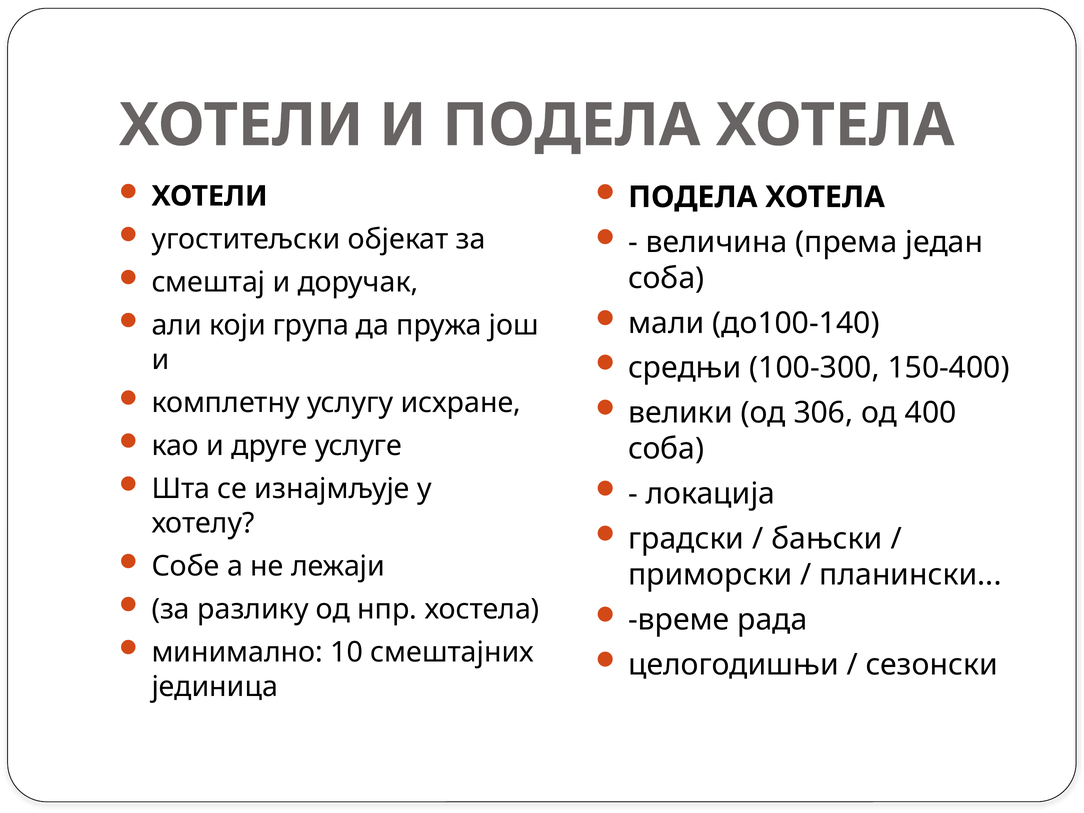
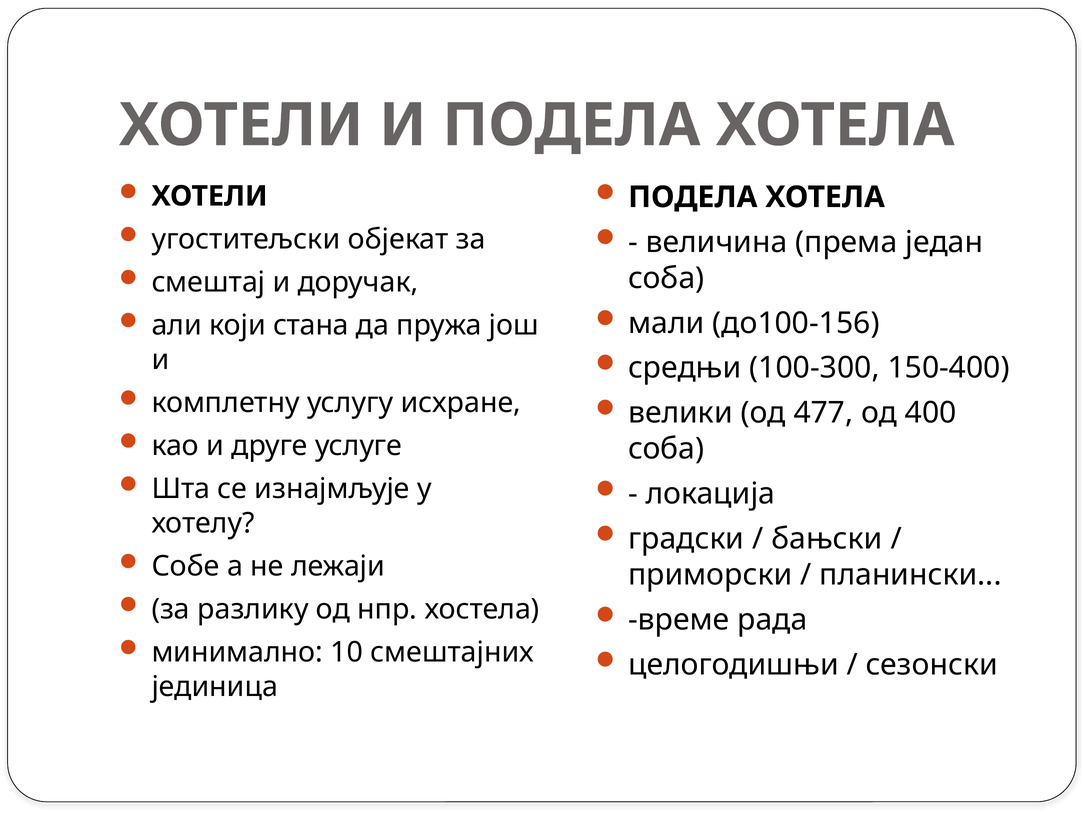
до100-140: до100-140 -> до100-156
група: група -> стана
306: 306 -> 477
